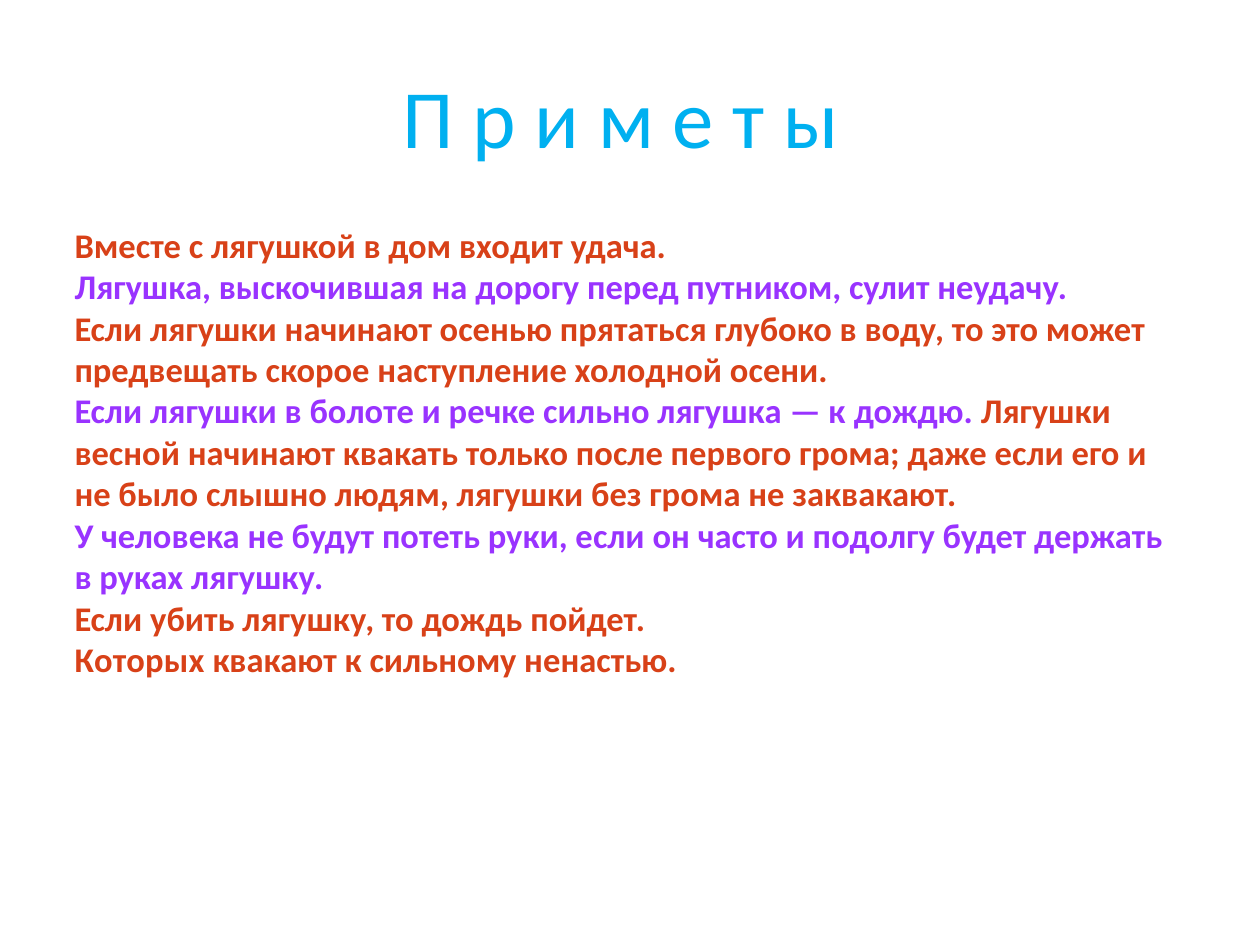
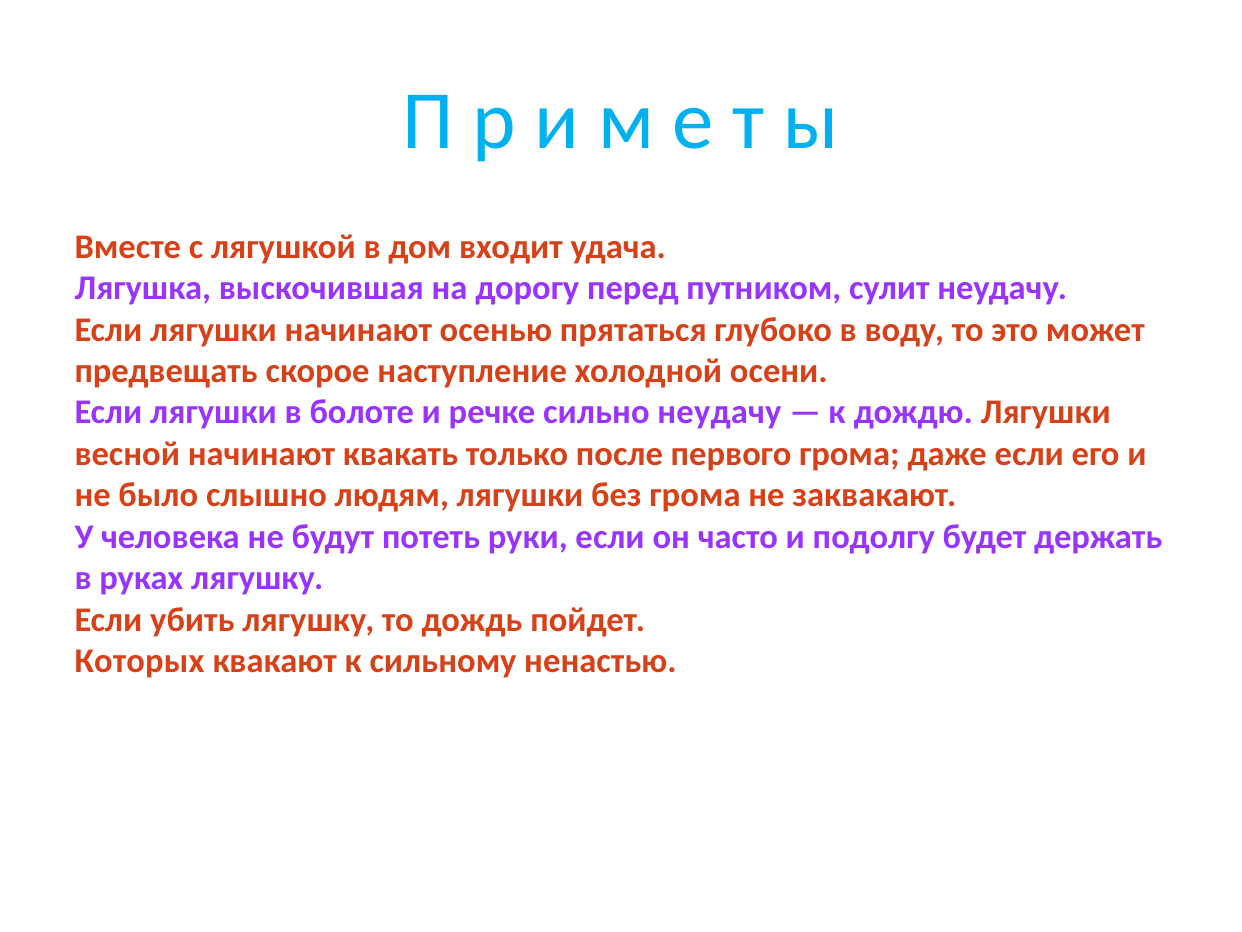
сильно лягушка: лягушка -> неудачу
